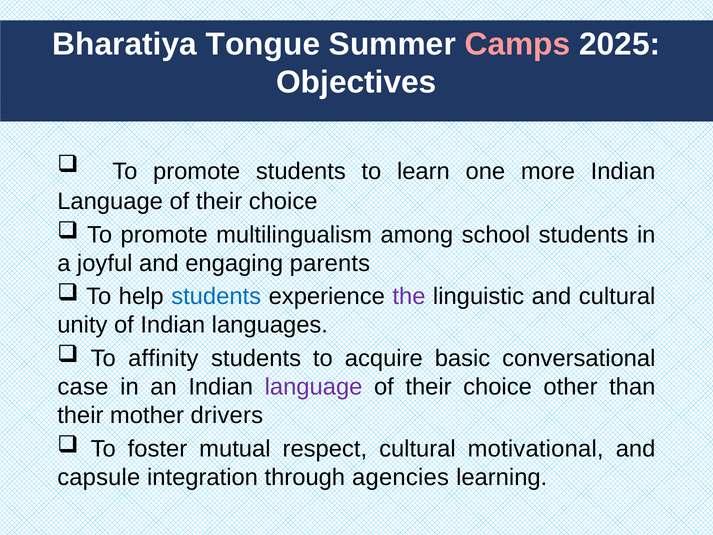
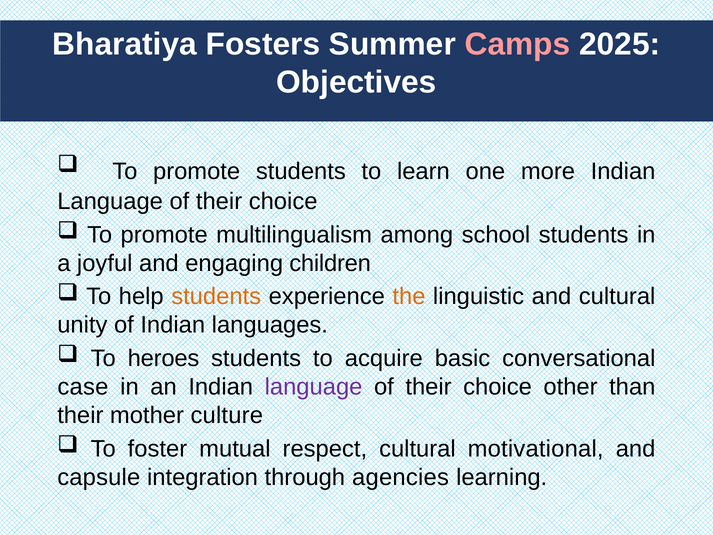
Tongue: Tongue -> Fosters
parents: parents -> children
students at (216, 296) colour: blue -> orange
the colour: purple -> orange
affinity: affinity -> heroes
drivers: drivers -> culture
